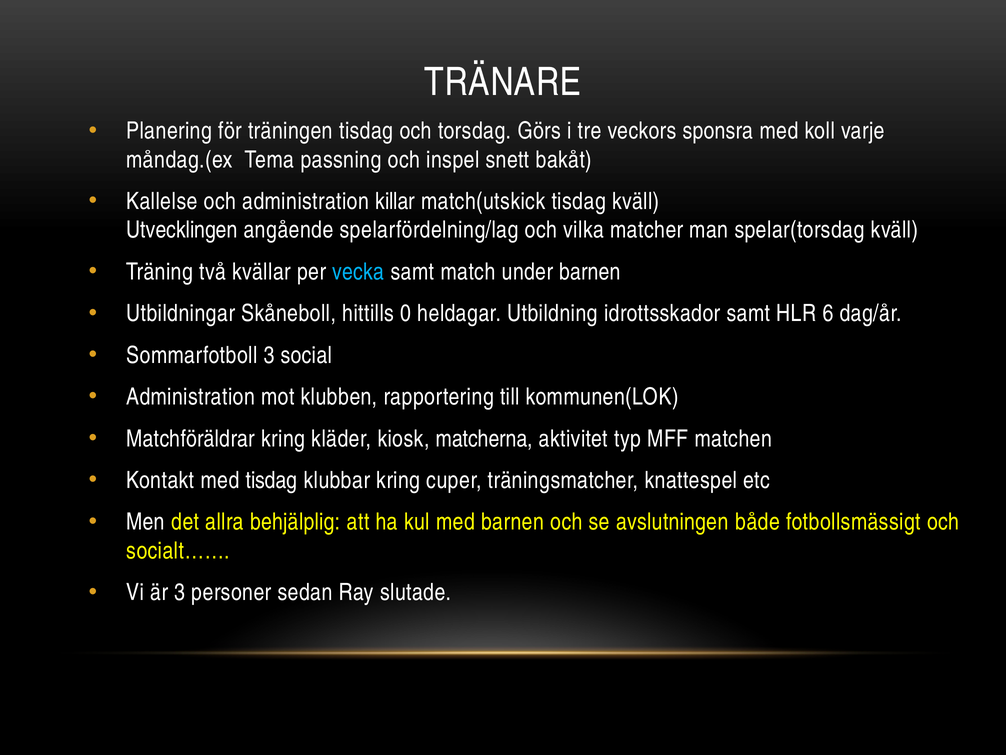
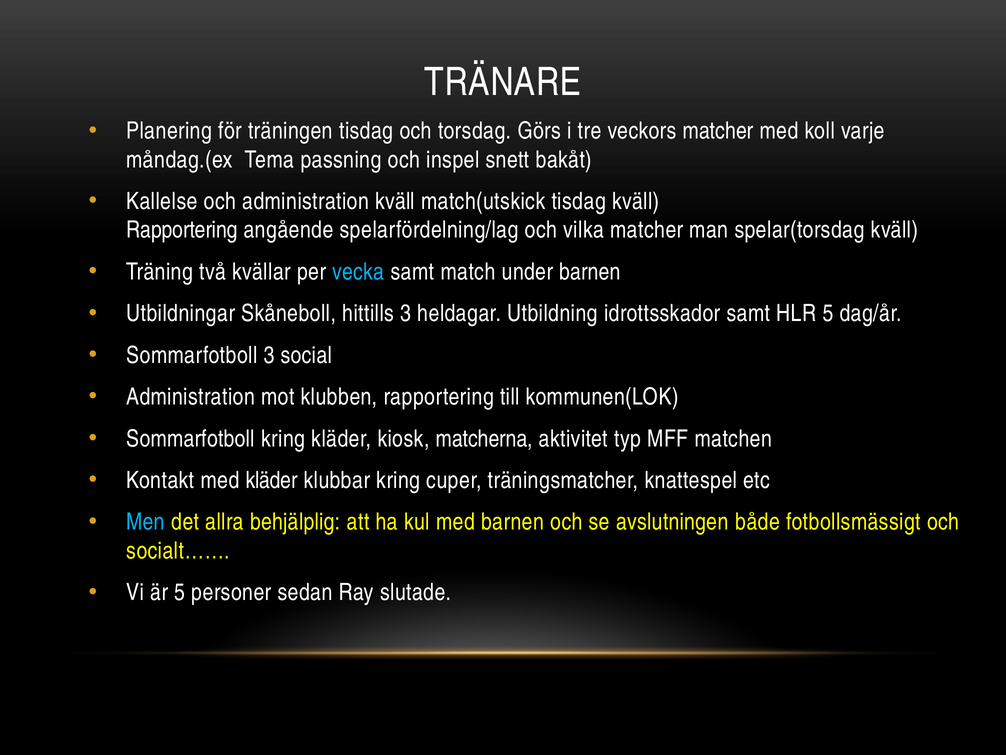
veckors sponsra: sponsra -> matcher
administration killar: killar -> kväll
Utvecklingen at (182, 230): Utvecklingen -> Rapportering
hittills 0: 0 -> 3
HLR 6: 6 -> 5
Matchföräldrar at (191, 438): Matchföräldrar -> Sommarfotboll
med tisdag: tisdag -> kläder
Men colour: white -> light blue
är 3: 3 -> 5
